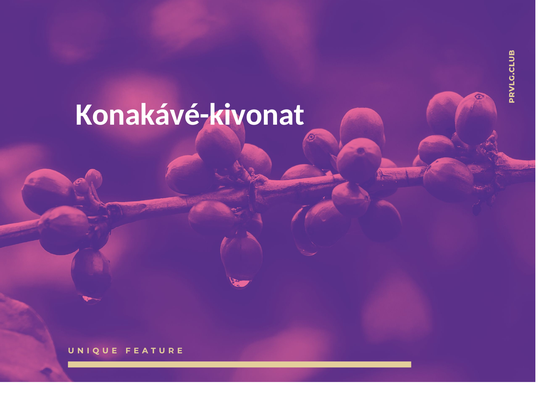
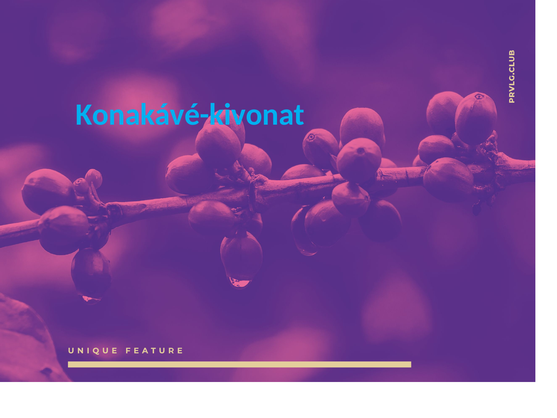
Konakávé-kivonat colour: white -> light blue
